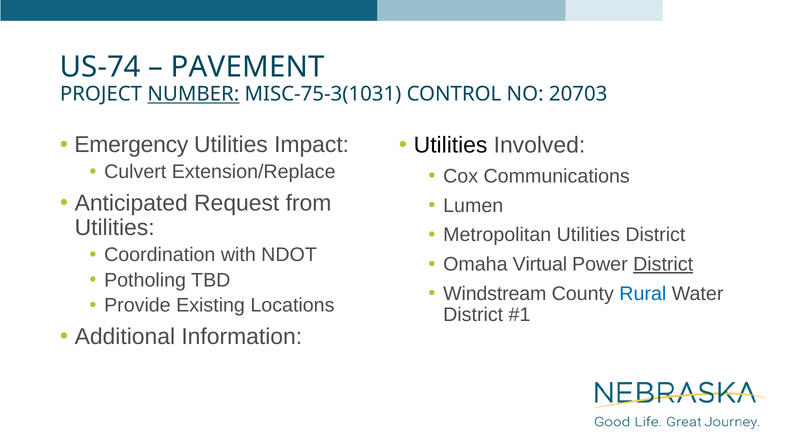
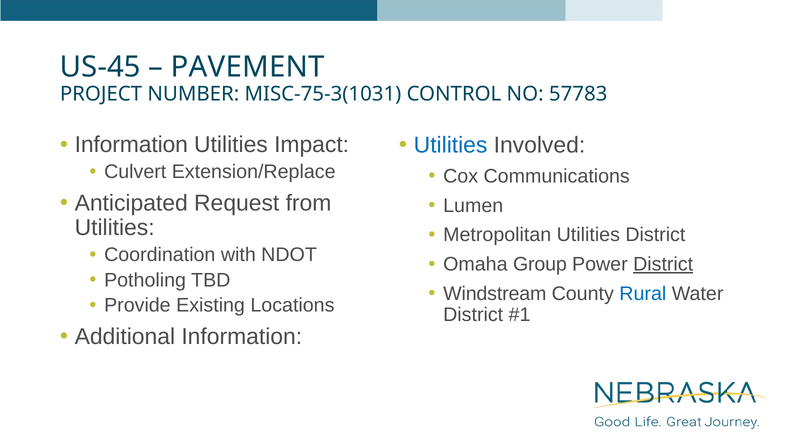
US-74: US-74 -> US-45
NUMBER underline: present -> none
20703: 20703 -> 57783
Emergency at (131, 145): Emergency -> Information
Utilities at (451, 145) colour: black -> blue
Virtual: Virtual -> Group
